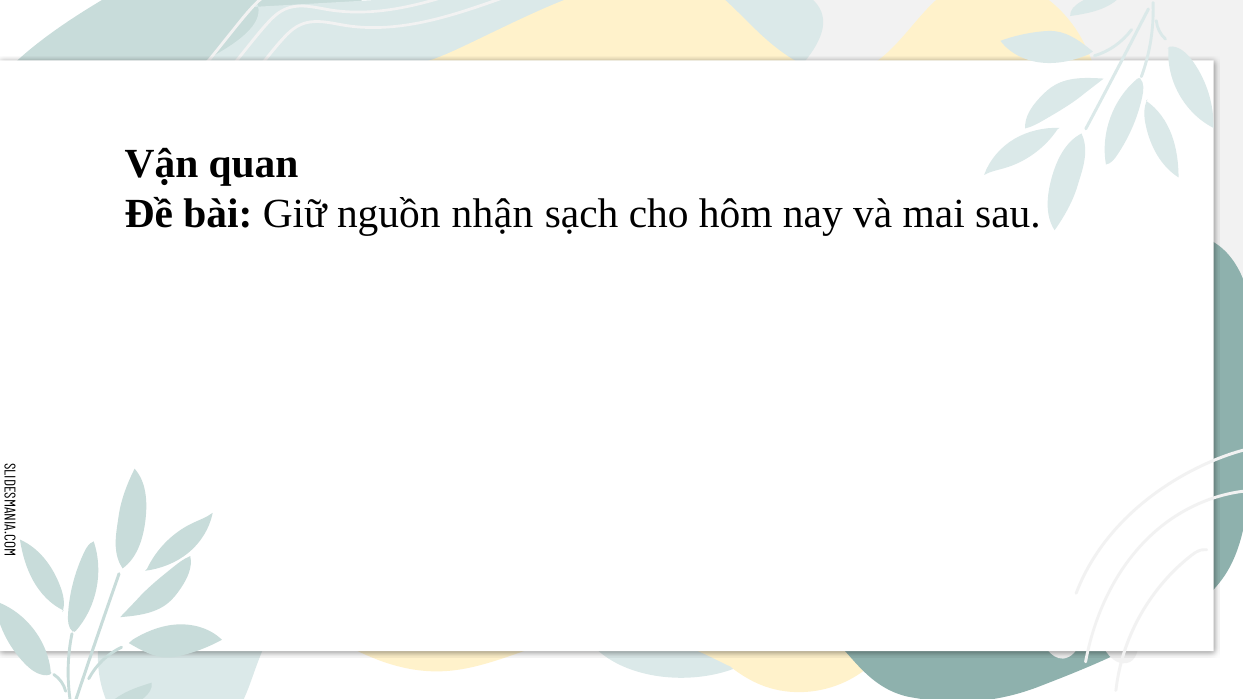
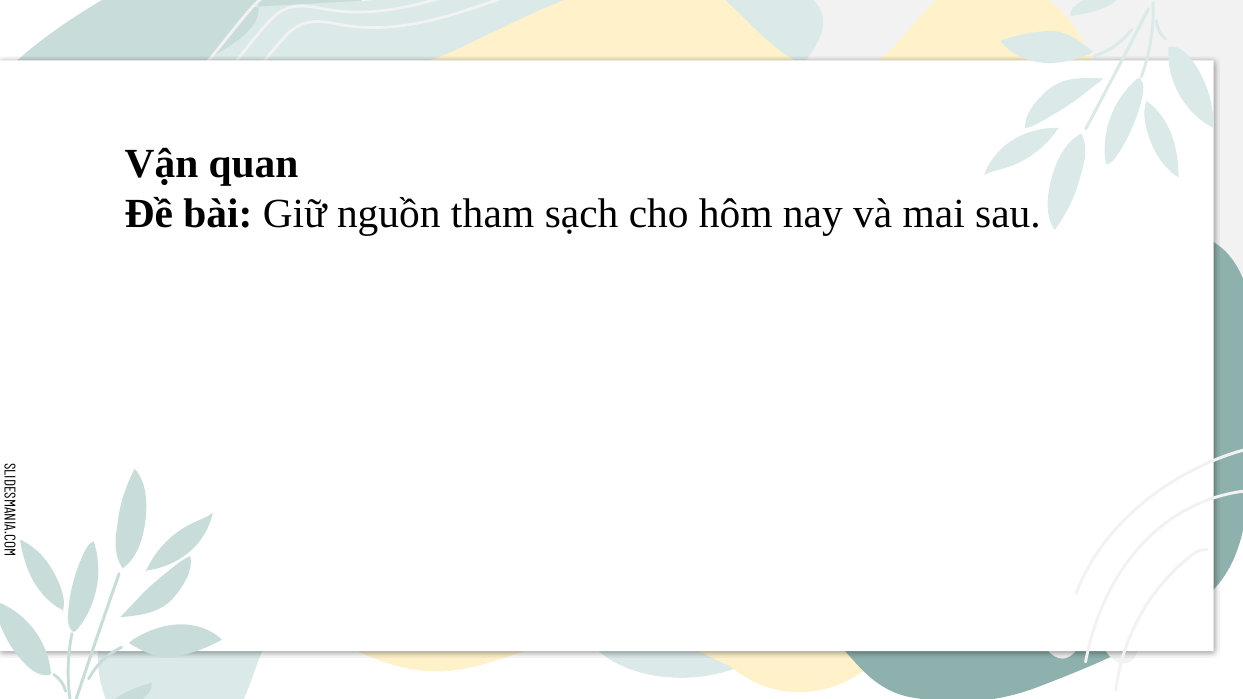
nhận: nhận -> tham
